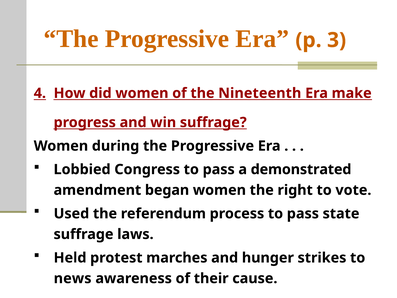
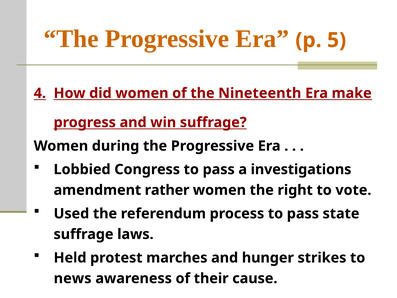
3: 3 -> 5
demonstrated: demonstrated -> investigations
began: began -> rather
